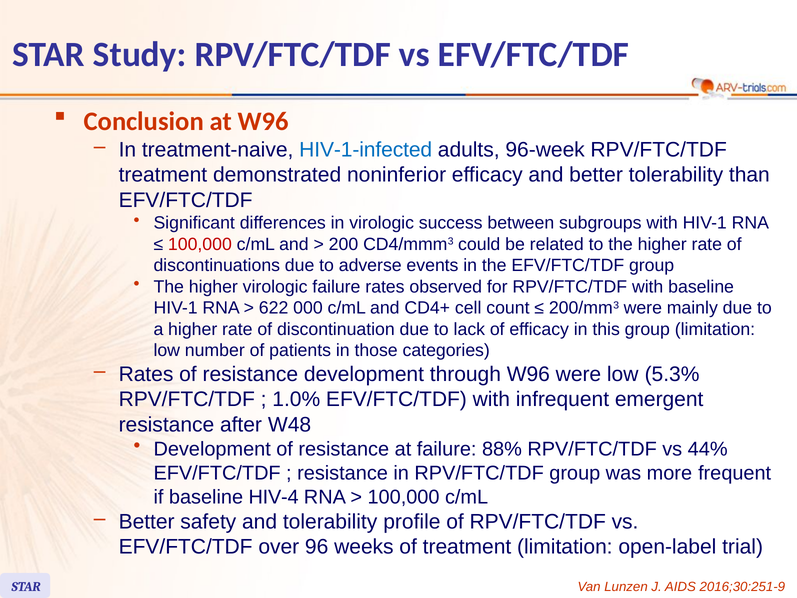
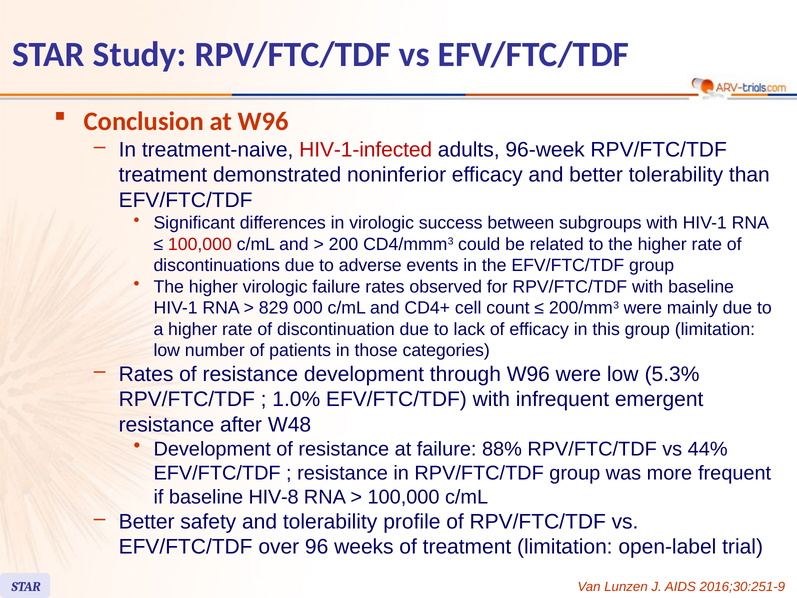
HIV-1-infected colour: blue -> red
622: 622 -> 829
HIV-4: HIV-4 -> HIV-8
